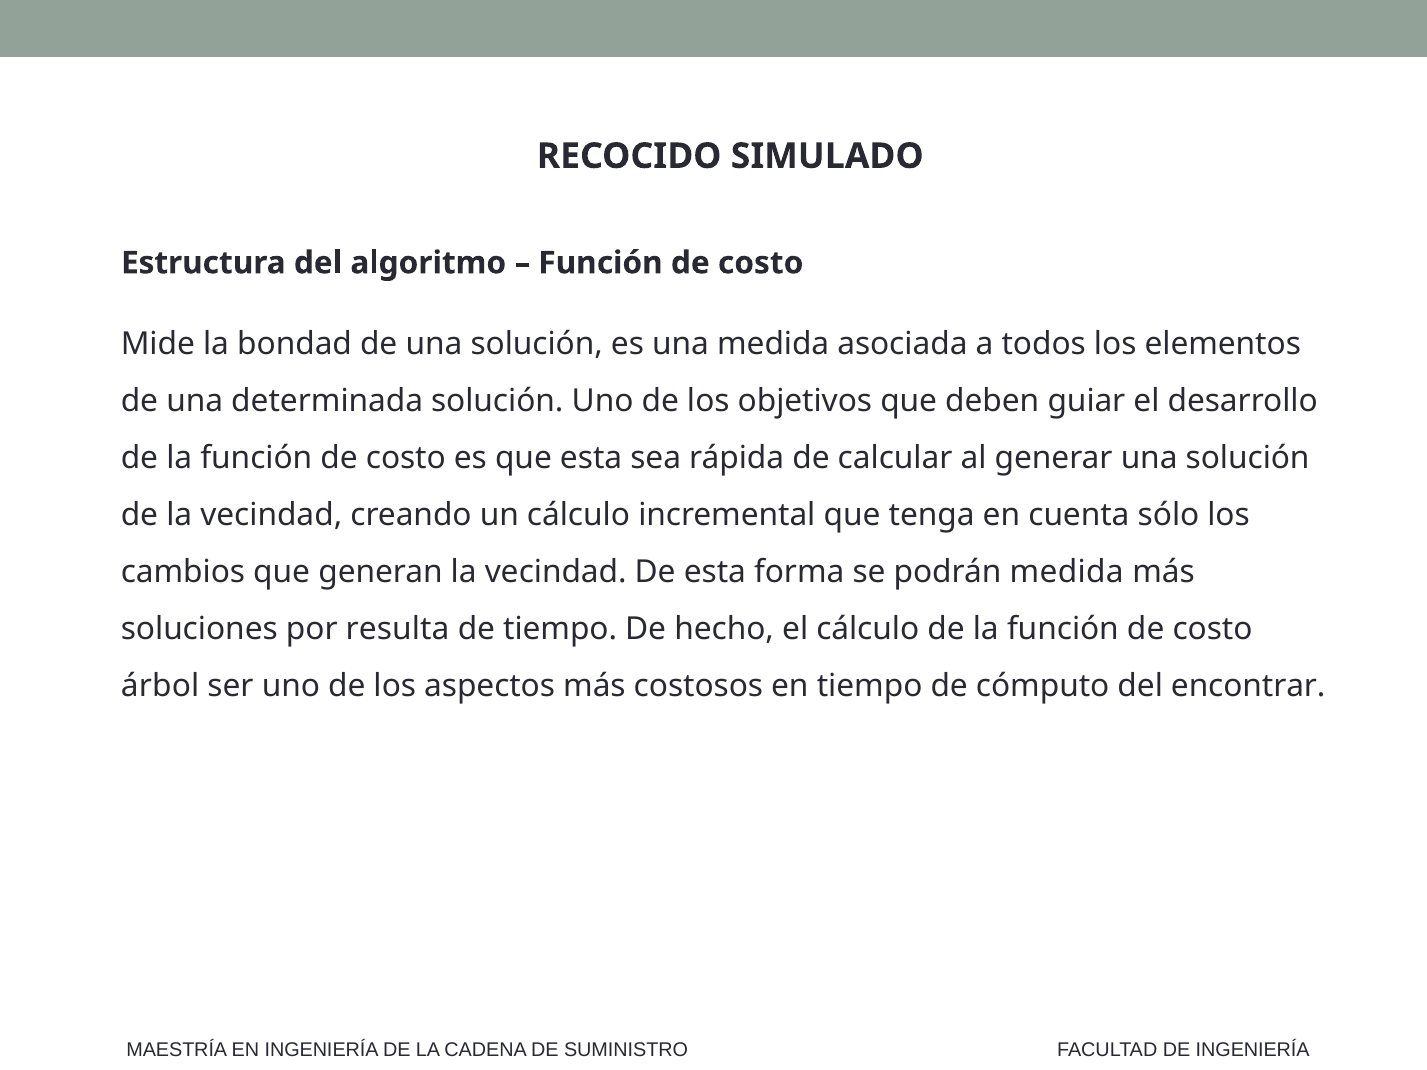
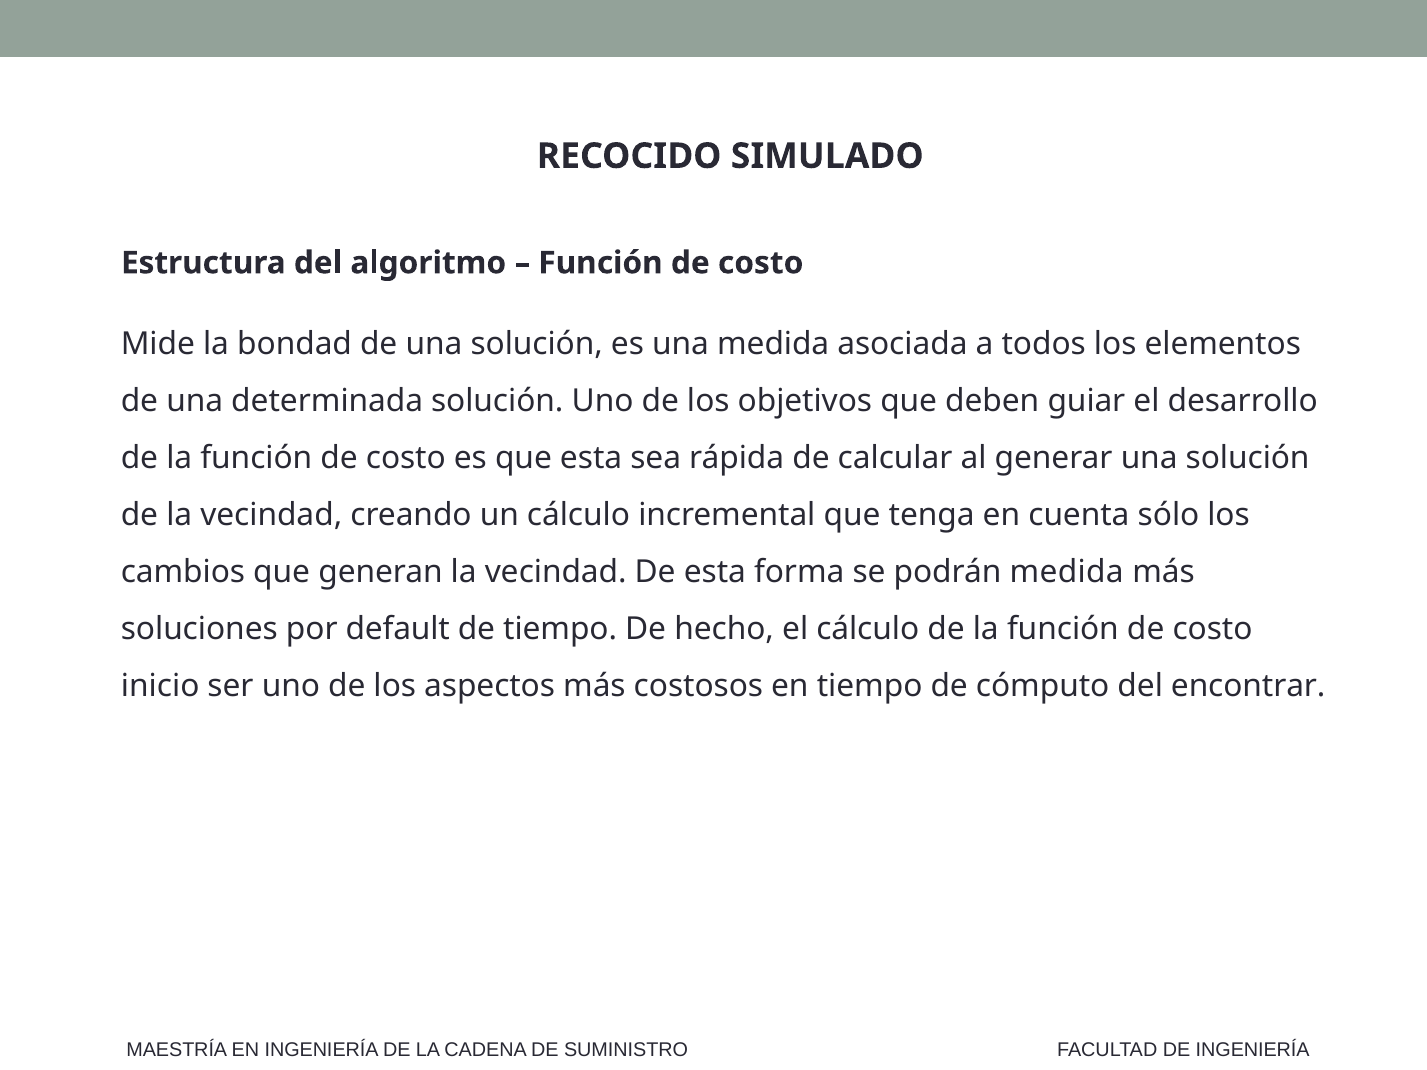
resulta: resulta -> default
árbol: árbol -> inicio
